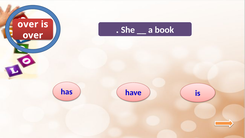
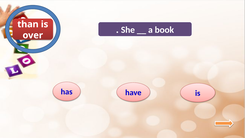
over at (28, 24): over -> than
